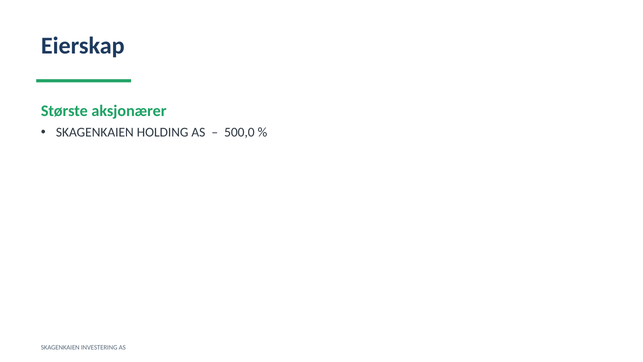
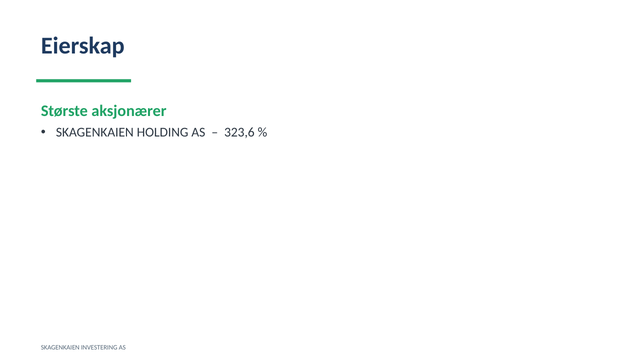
500,0: 500,0 -> 323,6
